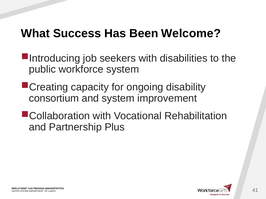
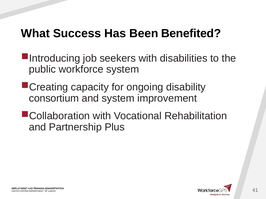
Welcome: Welcome -> Benefited
